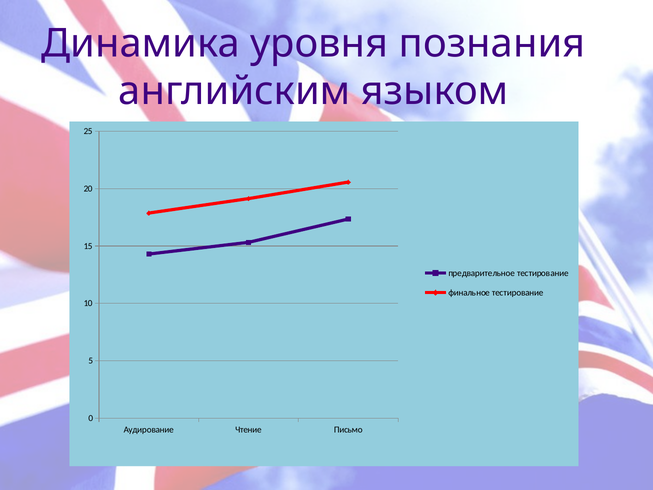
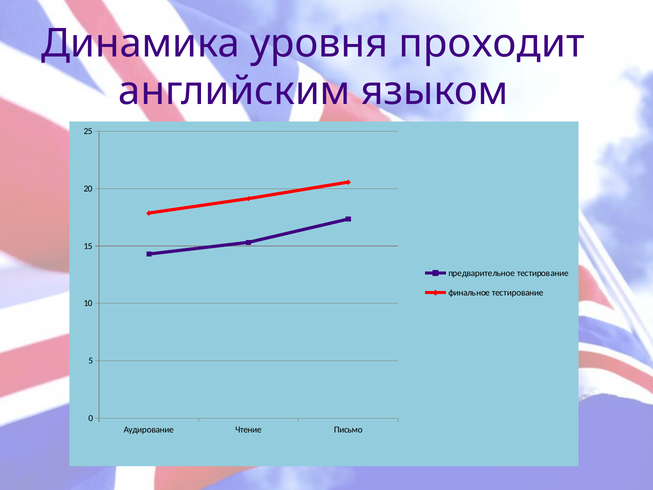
познания: познания -> проходит
